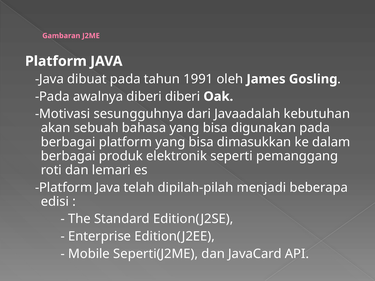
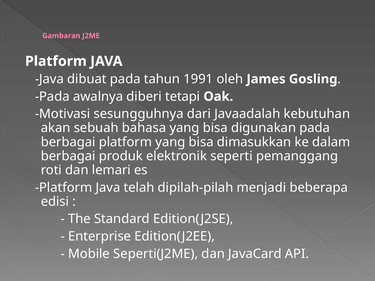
diberi diberi: diberi -> tetapi
